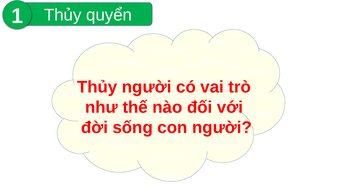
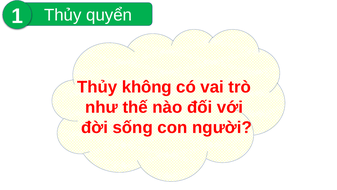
Thủy người: người -> không
